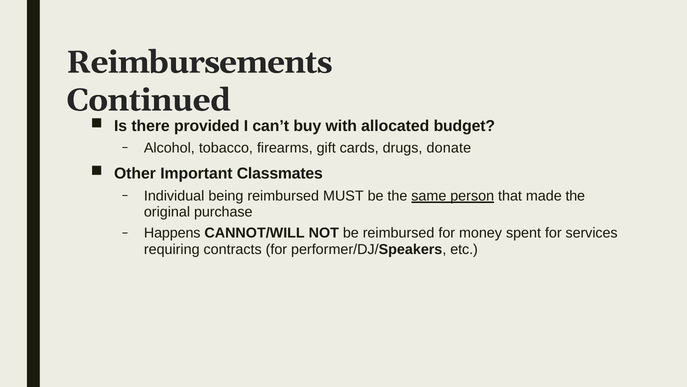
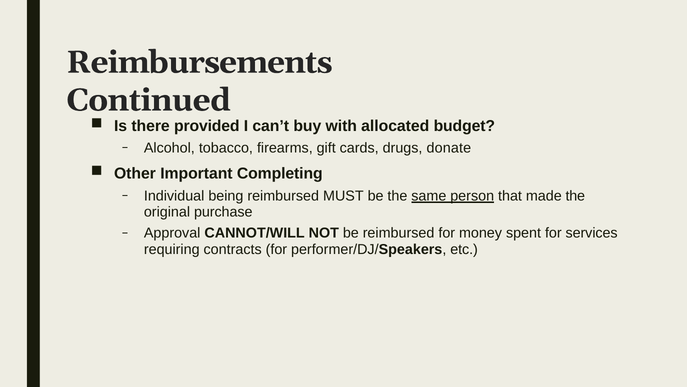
Classmates: Classmates -> Completing
Happens: Happens -> Approval
